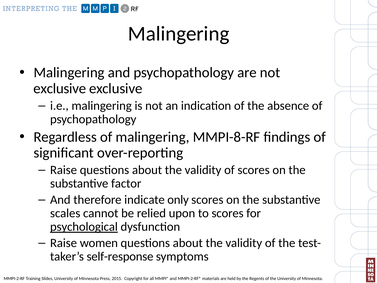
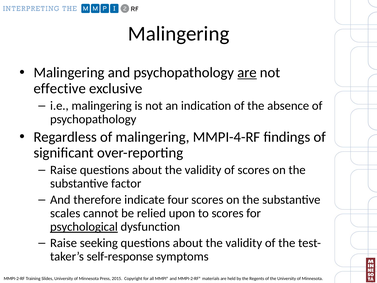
are at (247, 73) underline: none -> present
exclusive at (60, 88): exclusive -> effective
MMPI-8-RF: MMPI-8-RF -> MMPI-4-RF
only: only -> four
women: women -> seeking
